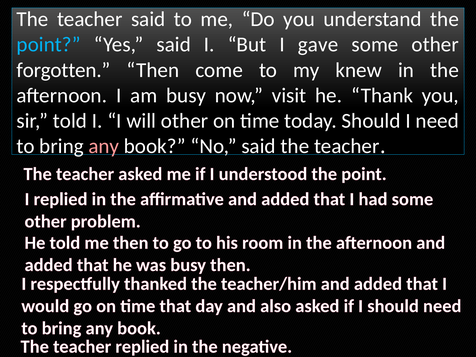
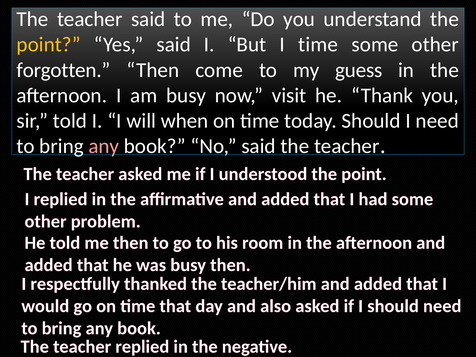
point at (49, 45) colour: light blue -> yellow
I gave: gave -> time
knew: knew -> guess
will other: other -> when
